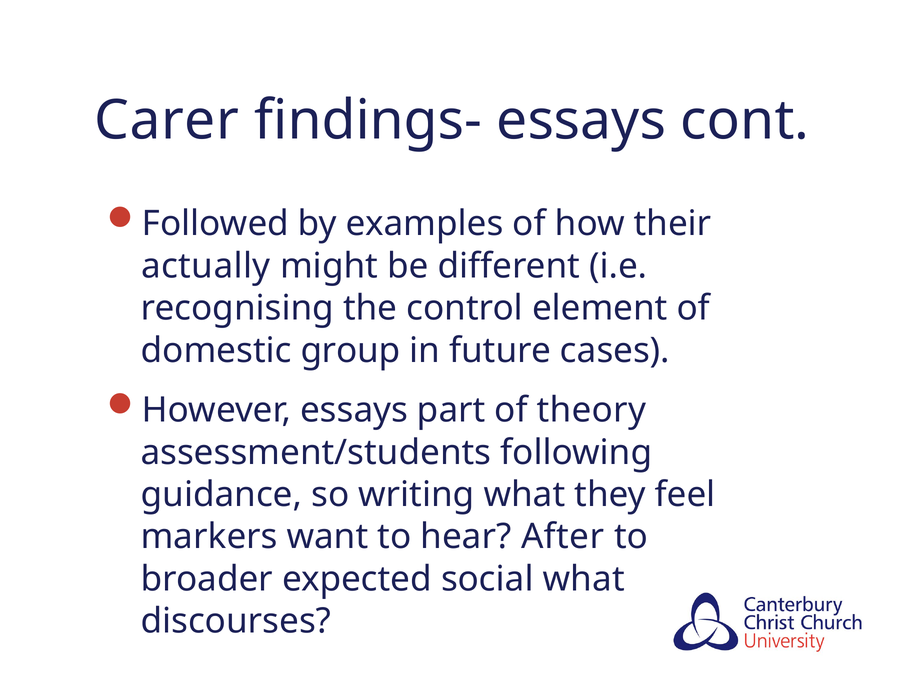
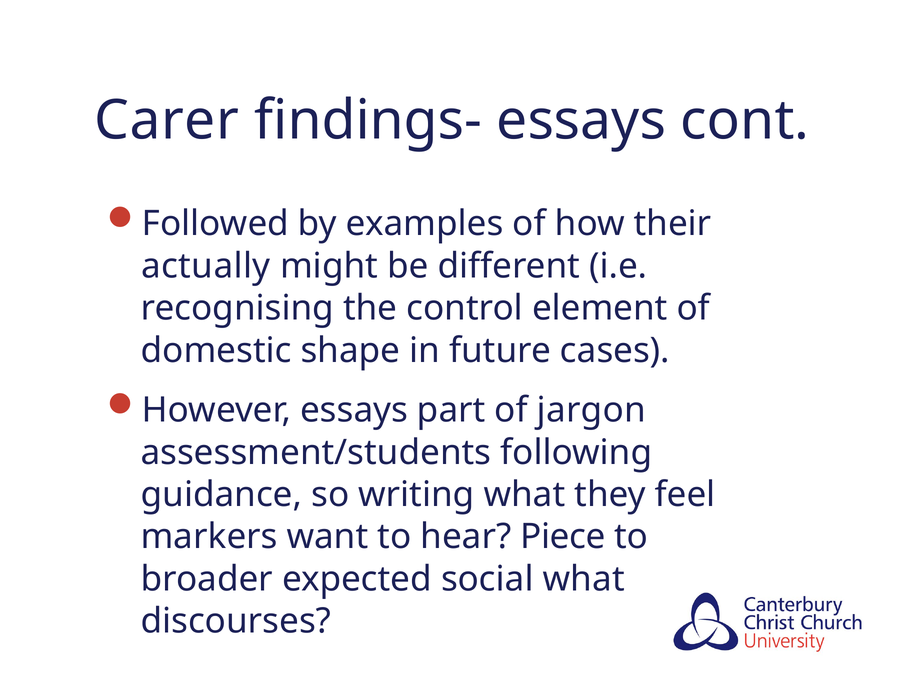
group: group -> shape
theory: theory -> jargon
After: After -> Piece
